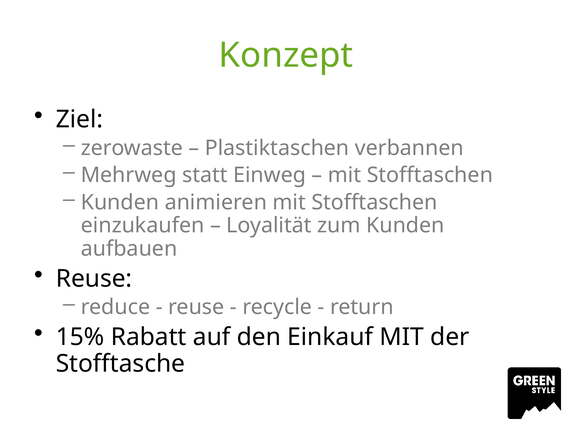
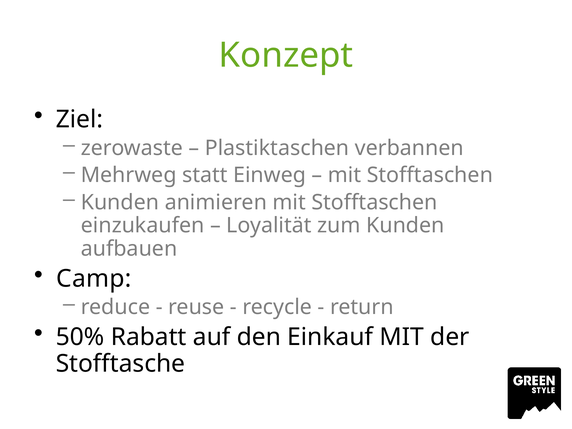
Reuse at (94, 279): Reuse -> Camp
15%: 15% -> 50%
